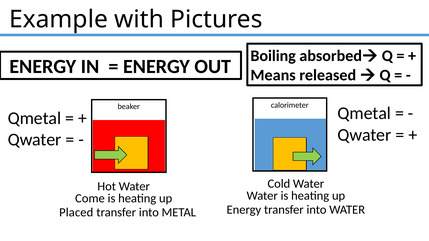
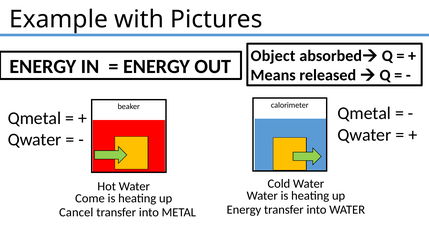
Boiling: Boiling -> Object
Placed: Placed -> Cancel
